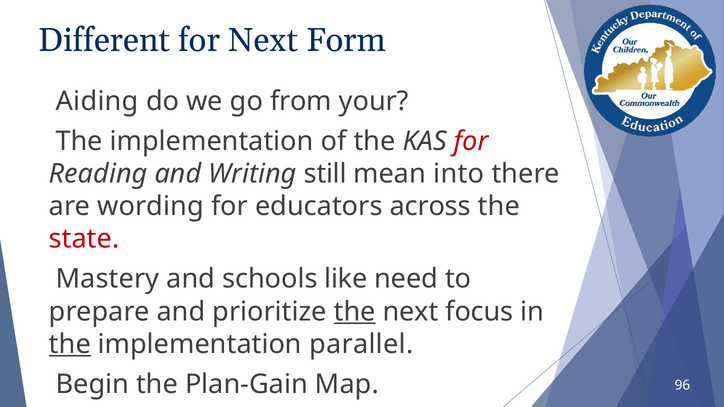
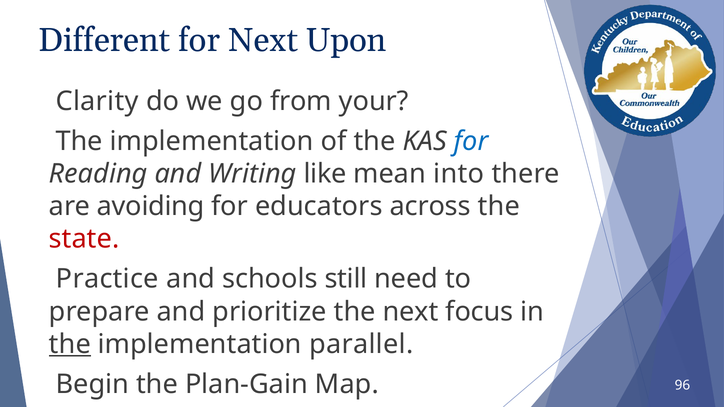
Form: Form -> Upon
Aiding: Aiding -> Clarity
for at (471, 141) colour: red -> blue
still: still -> like
wording: wording -> avoiding
Mastery: Mastery -> Practice
like: like -> still
the at (355, 312) underline: present -> none
